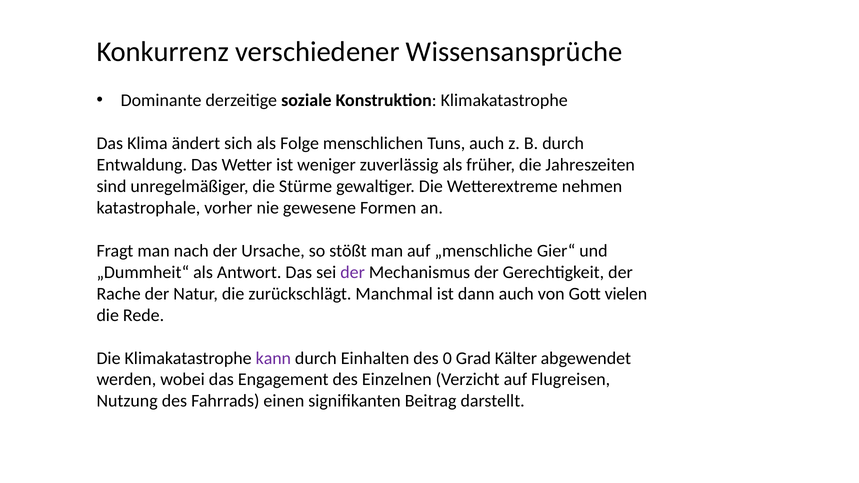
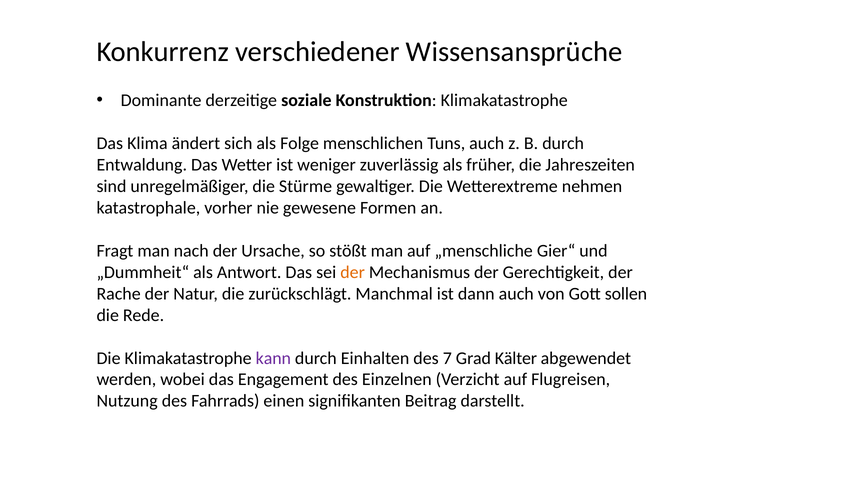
der at (353, 272) colour: purple -> orange
vielen: vielen -> sollen
0: 0 -> 7
